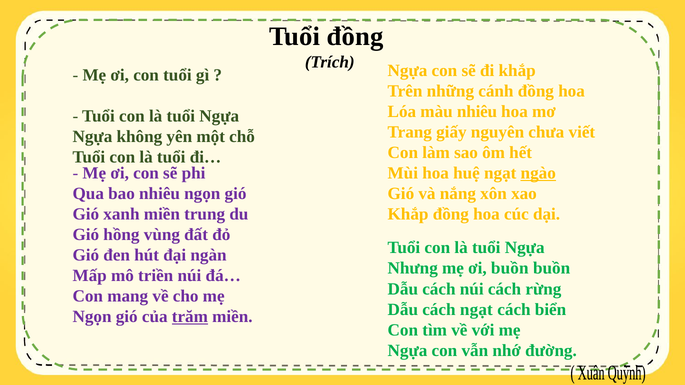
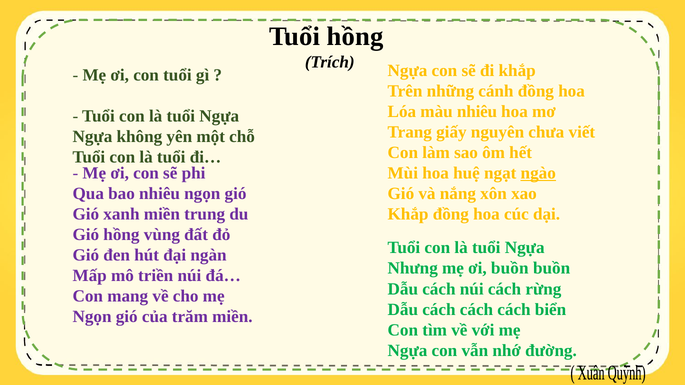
Tuổi đồng: đồng -> hồng
Dẫu cách ngạt: ngạt -> cách
trăm underline: present -> none
